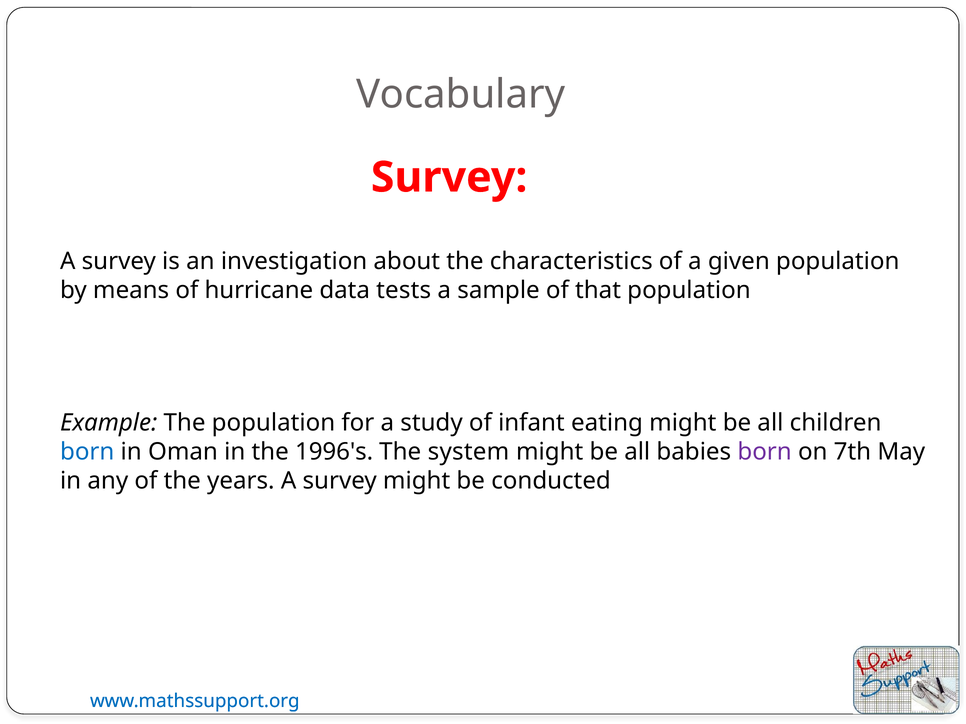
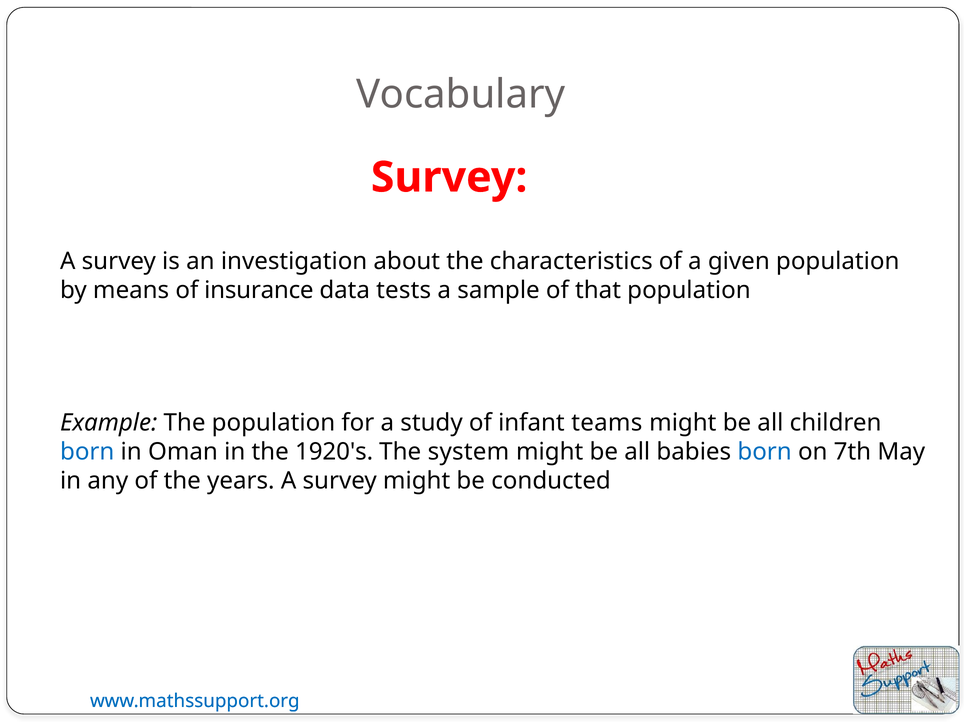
hurricane: hurricane -> insurance
eating: eating -> teams
1996's: 1996's -> 1920's
born at (765, 452) colour: purple -> blue
